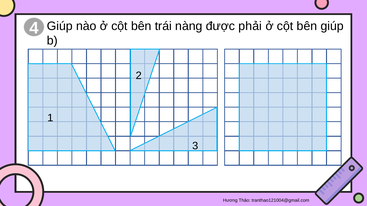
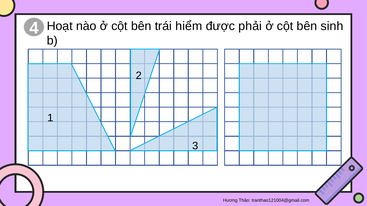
Giúp at (60, 26): Giúp -> Hoạt
nàng: nàng -> hiểm
bên giúp: giúp -> sinh
